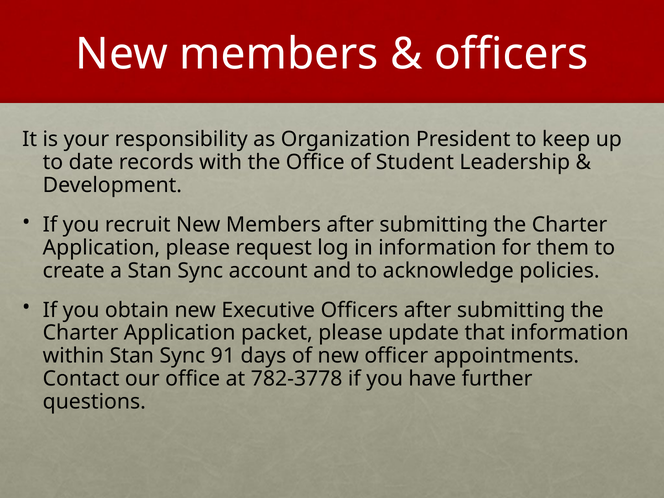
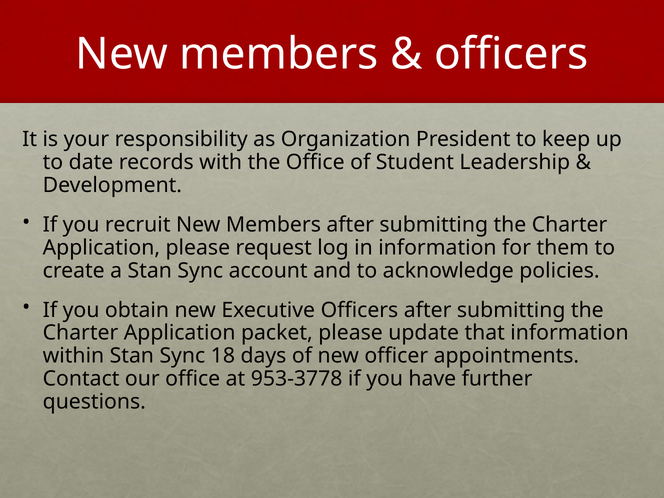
91: 91 -> 18
782-3778: 782-3778 -> 953-3778
